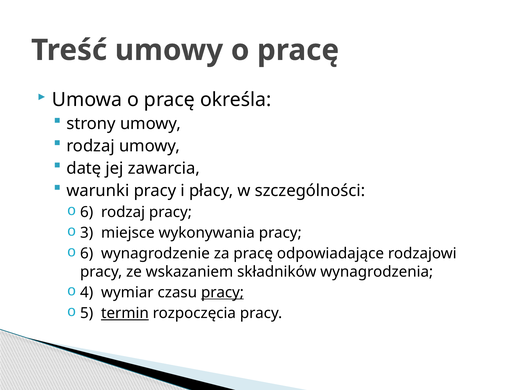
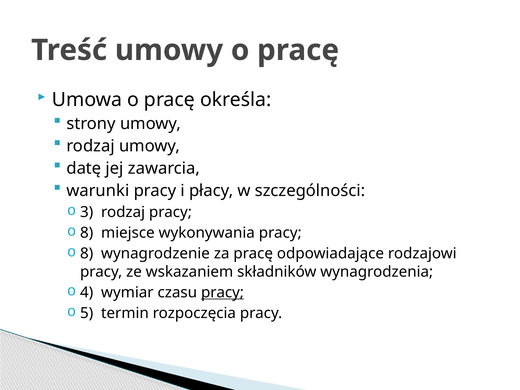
6 at (87, 212): 6 -> 3
3 at (87, 233): 3 -> 8
6 at (87, 254): 6 -> 8
termin underline: present -> none
